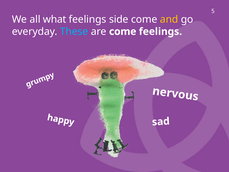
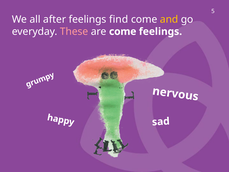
what: what -> after
side: side -> find
These colour: light blue -> pink
